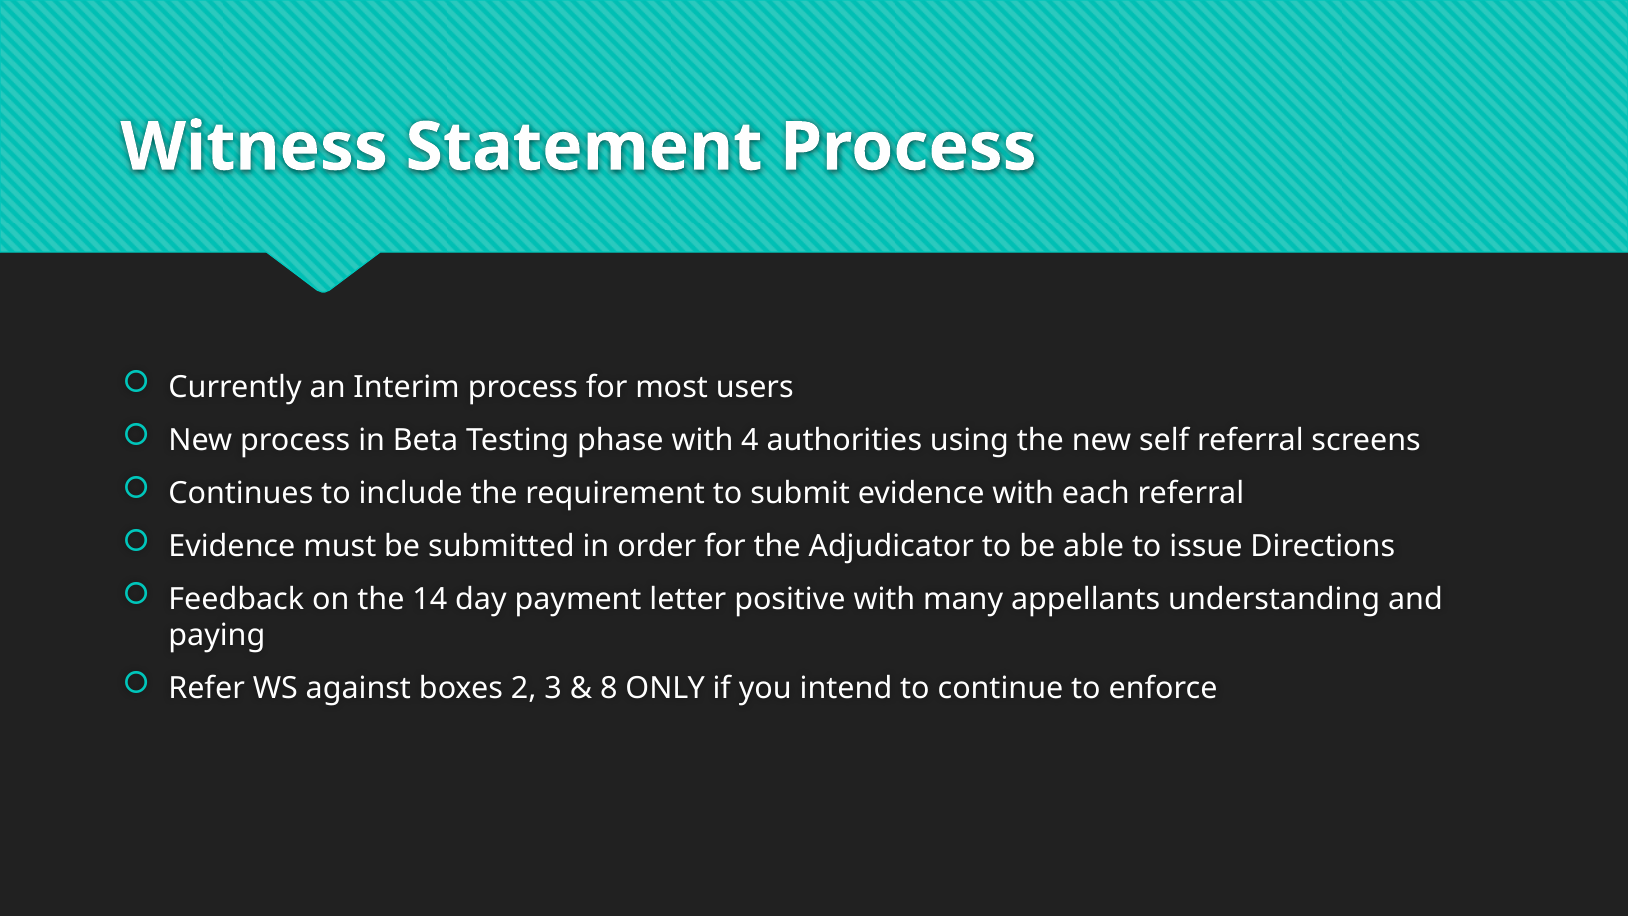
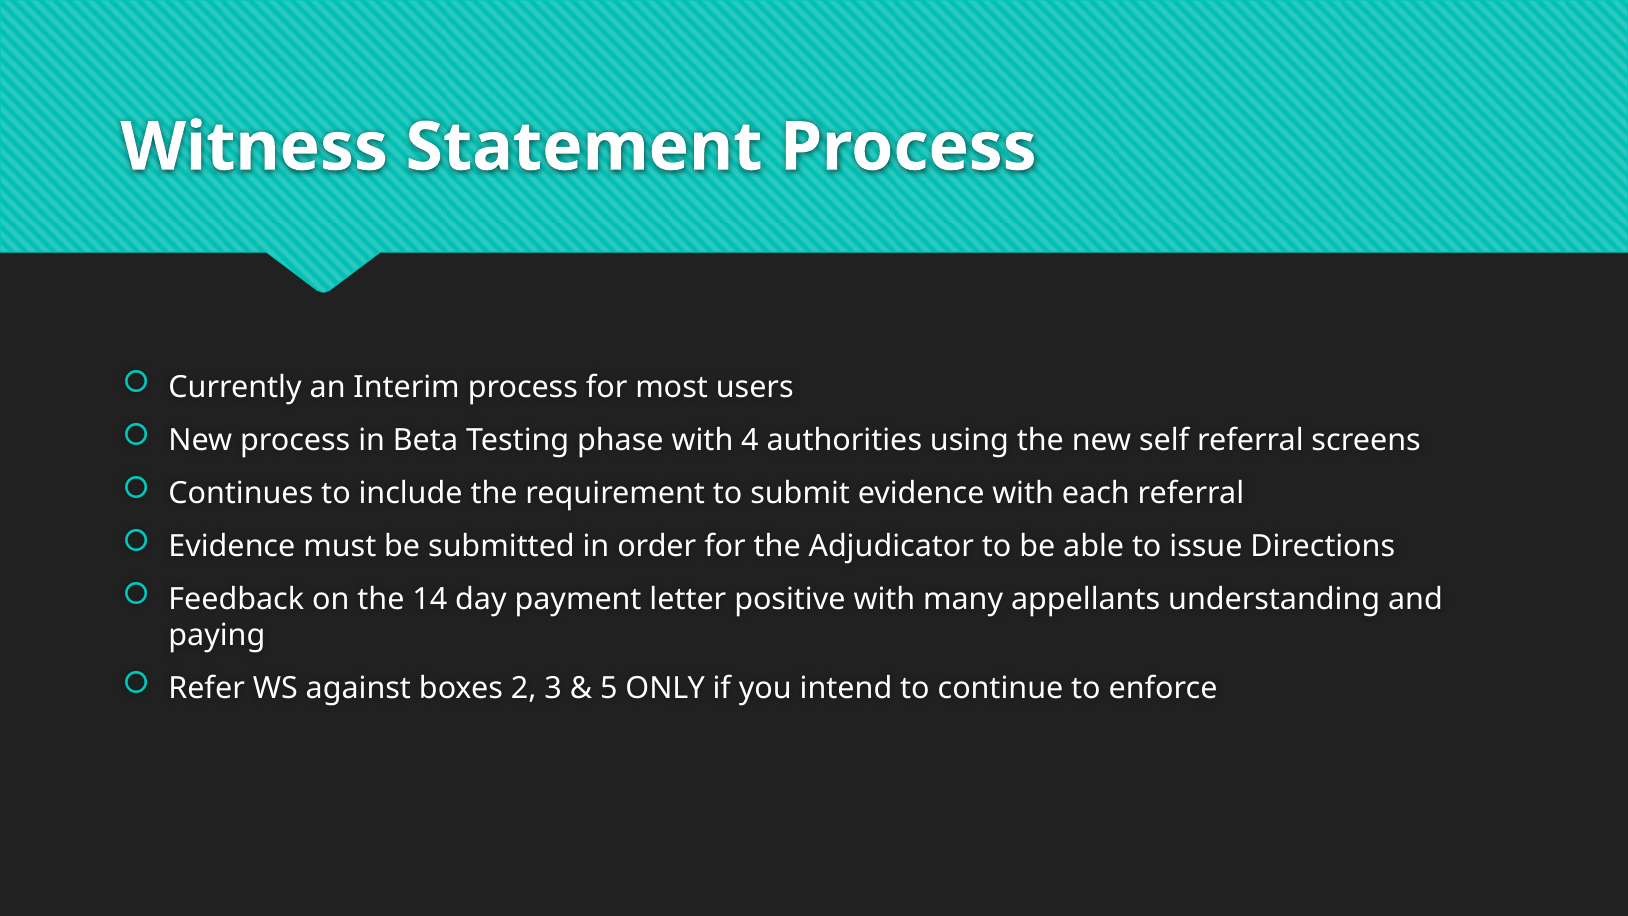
8: 8 -> 5
